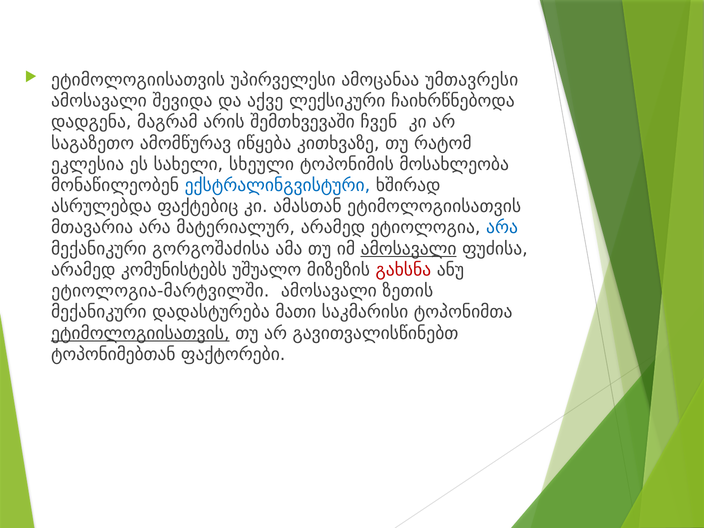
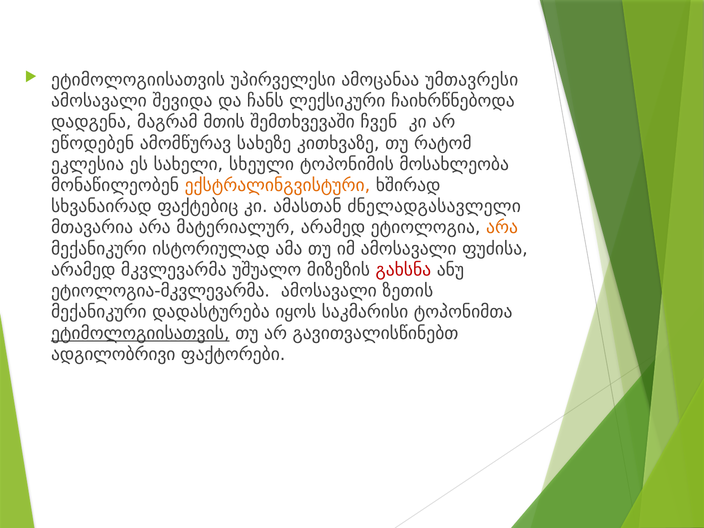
აქვე: აქვე -> ჩანს
არის: არის -> მთის
საგაზეთო: საგაზეთო -> ეწოდებენ
იწყება: იწყება -> სახეზე
ექსტრალინგვისტური colour: blue -> orange
ასრულებდა: ასრულებდა -> სხვანაირად
ამასთან ეტიმოლოგიისათვის: ეტიმოლოგიისათვის -> ძნელადგასავლელი
არა at (502, 228) colour: blue -> orange
გორგოშაძისა: გორგოშაძისა -> ისტორიულად
ამოსავალი at (409, 249) underline: present -> none
კომუნისტებს: კომუნისტებს -> მკვლევარმა
ეტიოლოგია-მარტვილში: ეტიოლოგია-მარტვილში -> ეტიოლოგია-მკვლევარმა
მათი: მათი -> იყოს
ტოპონიმებთან: ტოპონიმებთან -> ადგილობრივი
